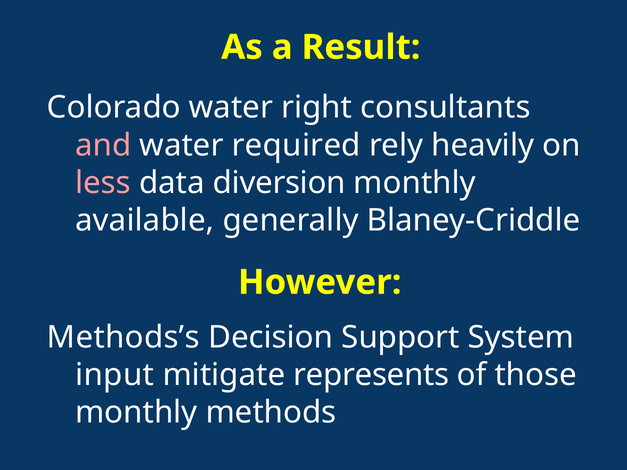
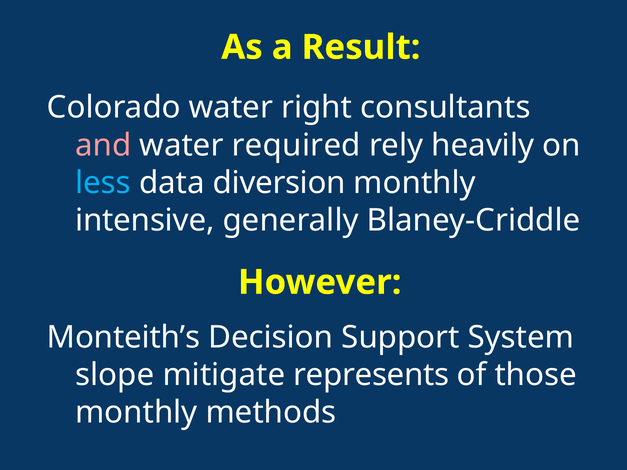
less colour: pink -> light blue
available: available -> intensive
Methods’s: Methods’s -> Monteith’s
input: input -> slope
